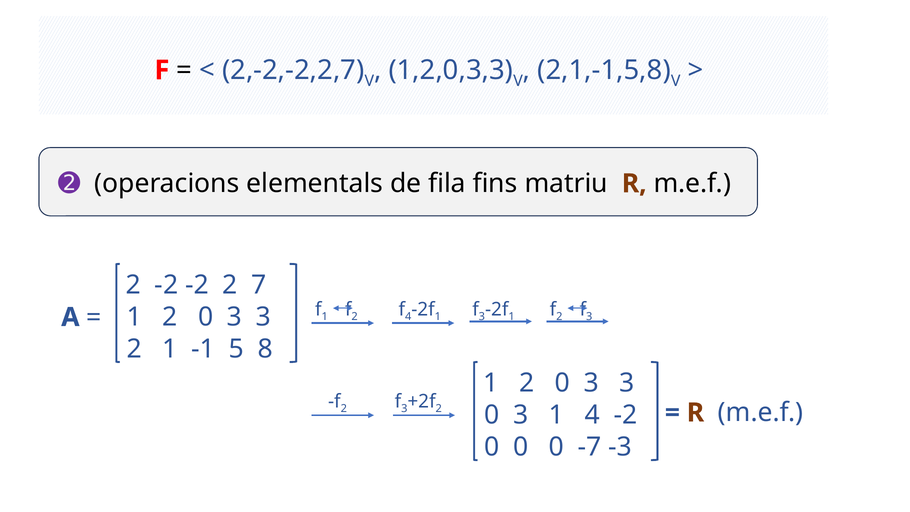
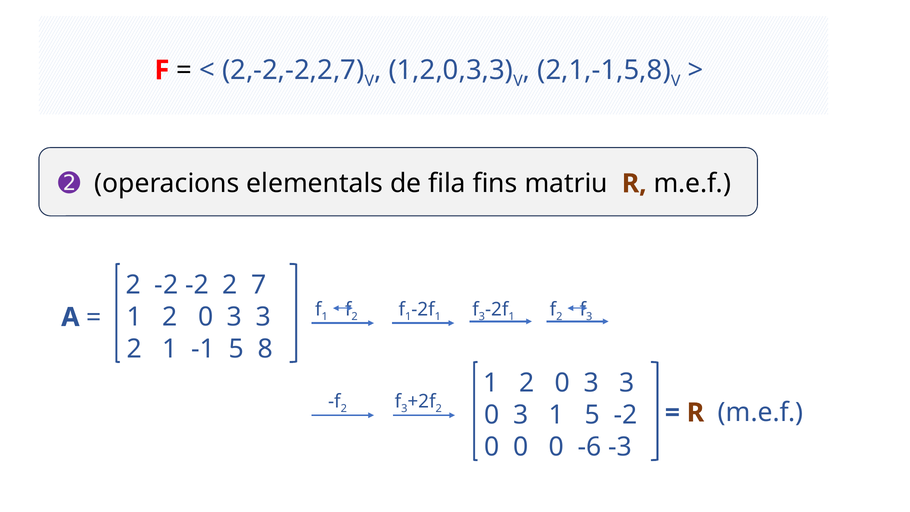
4 at (408, 317): 4 -> 1
1 4: 4 -> 5
-7: -7 -> -6
